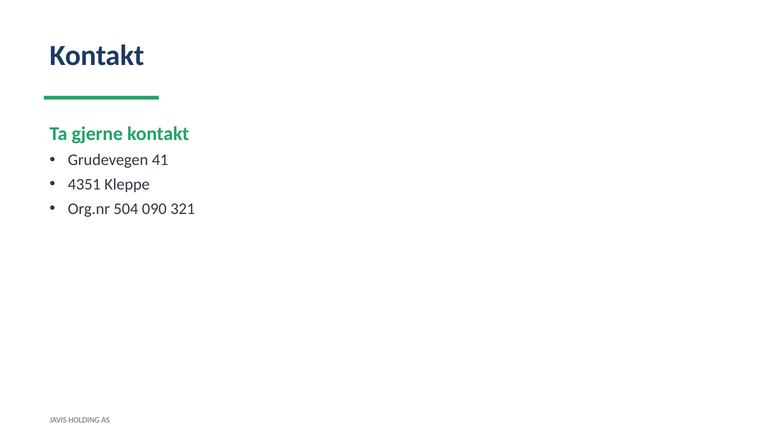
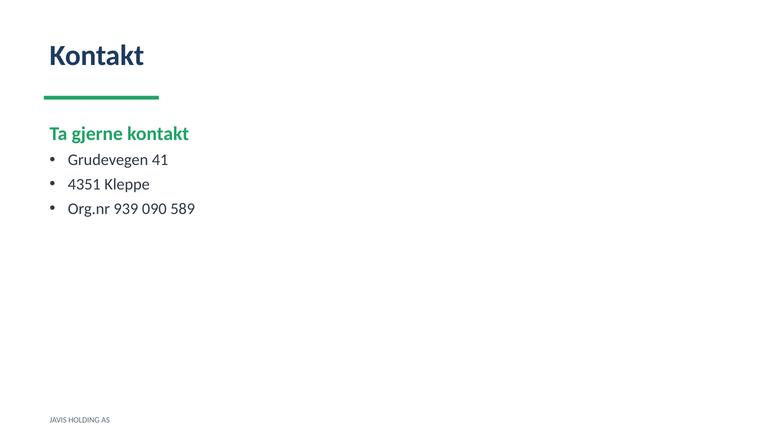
504: 504 -> 939
321: 321 -> 589
